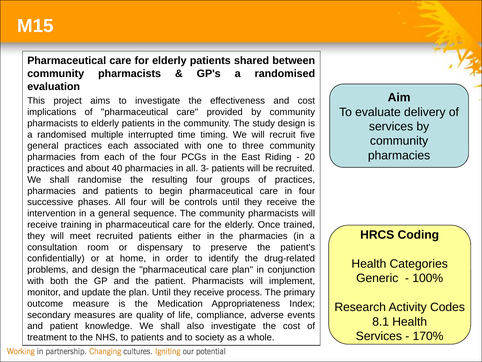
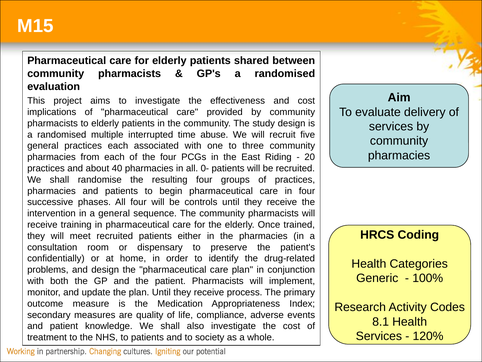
timing: timing -> abuse
3-: 3- -> 0-
170%: 170% -> 120%
